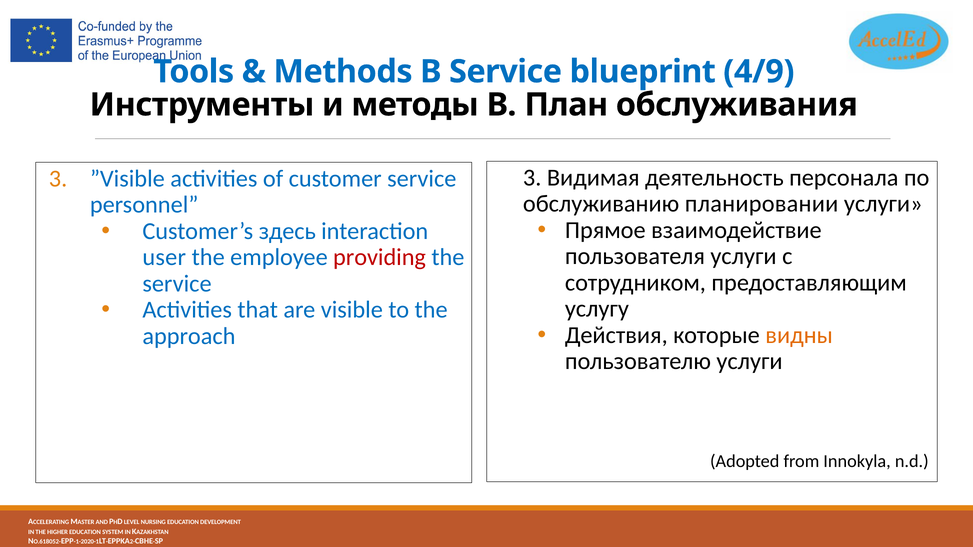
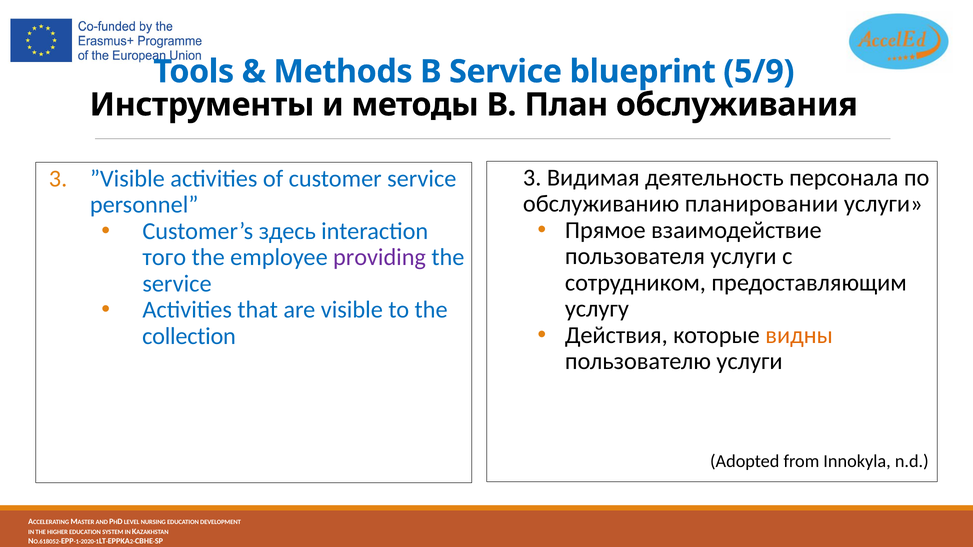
4/9: 4/9 -> 5/9
user: user -> того
providing colour: red -> purple
approach: approach -> collection
